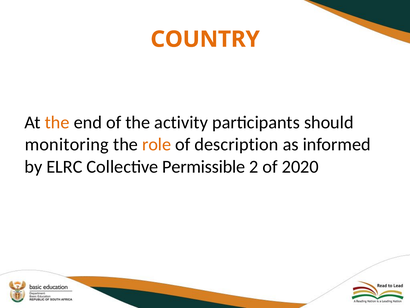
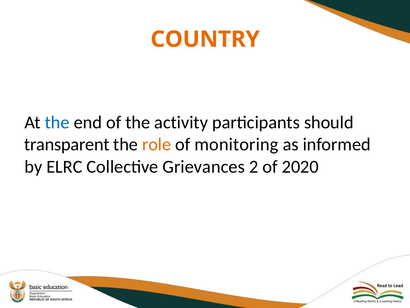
the at (57, 122) colour: orange -> blue
monitoring: monitoring -> transparent
description: description -> monitoring
Permissible: Permissible -> Grievances
